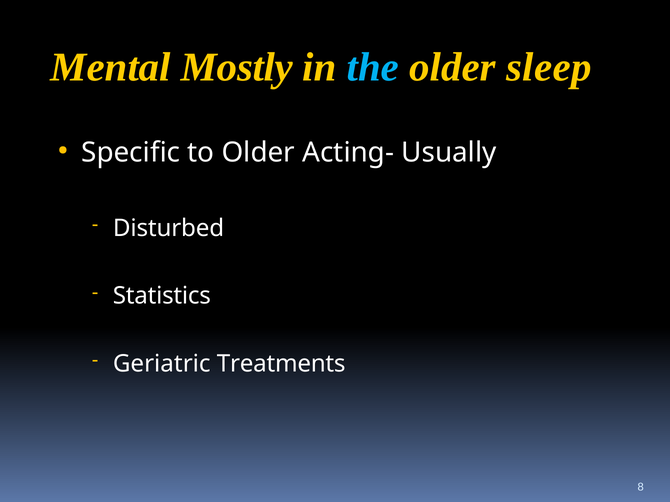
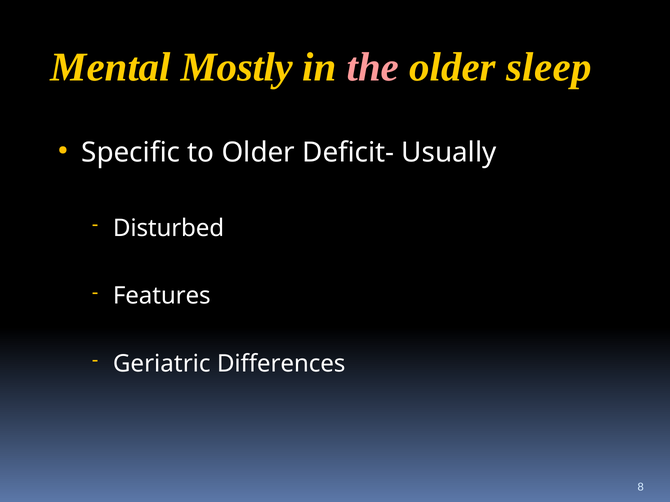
the colour: light blue -> pink
Acting-: Acting- -> Deficit-
Statistics: Statistics -> Features
Treatments: Treatments -> Differences
